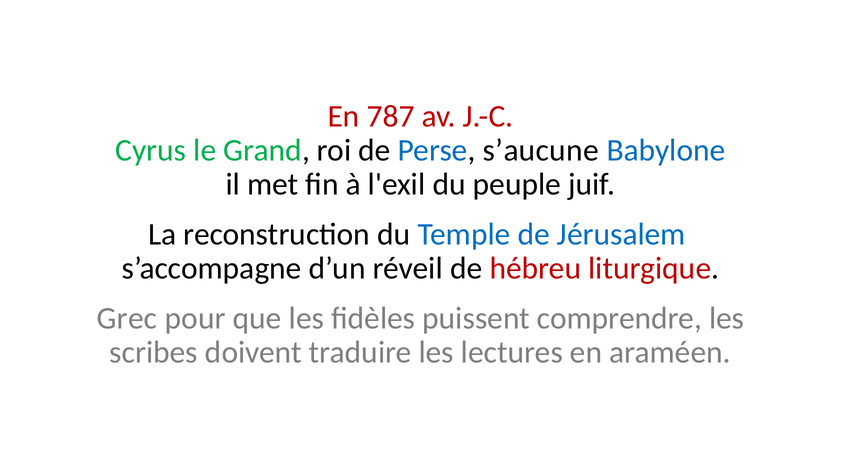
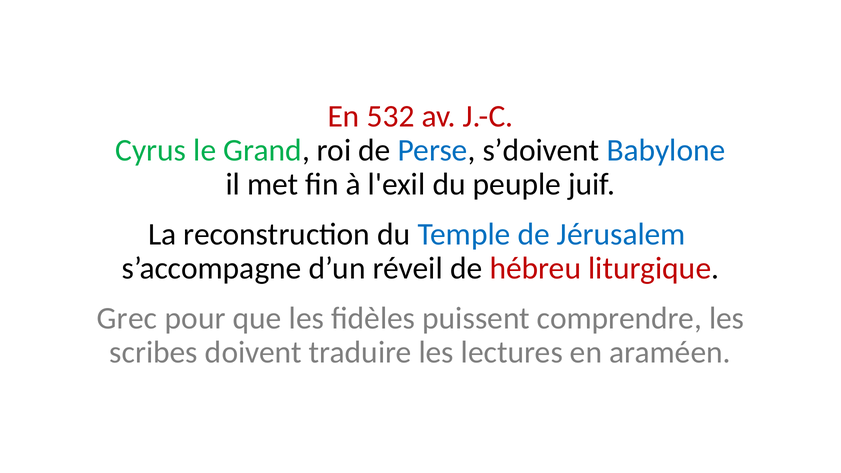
787: 787 -> 532
s’aucune: s’aucune -> s’doivent
